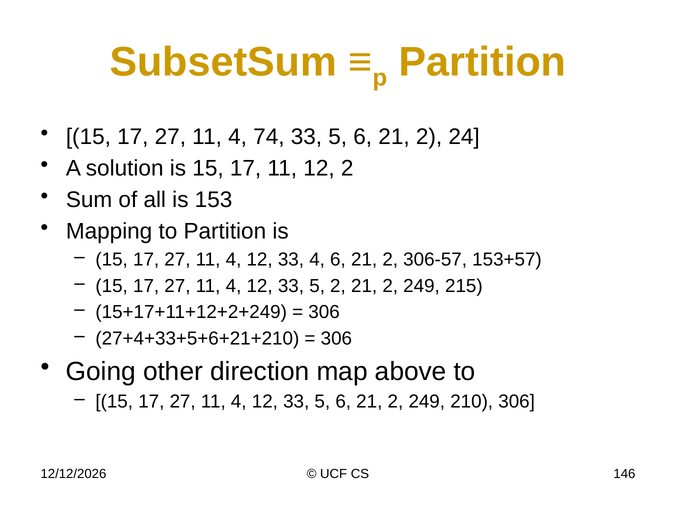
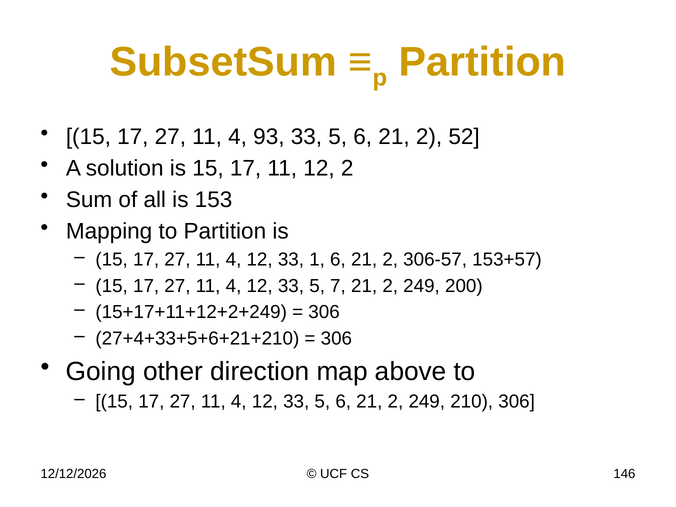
74: 74 -> 93
24: 24 -> 52
33 4: 4 -> 1
5 2: 2 -> 7
215: 215 -> 200
